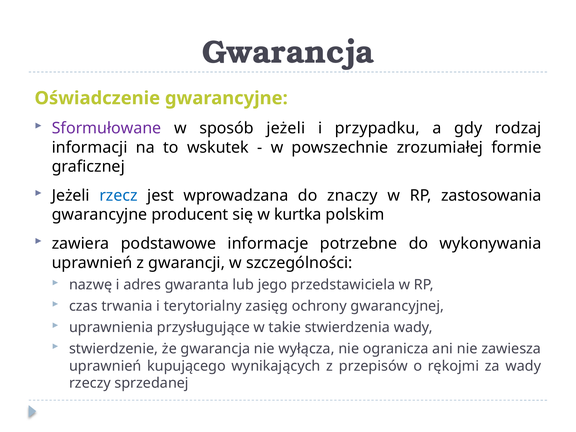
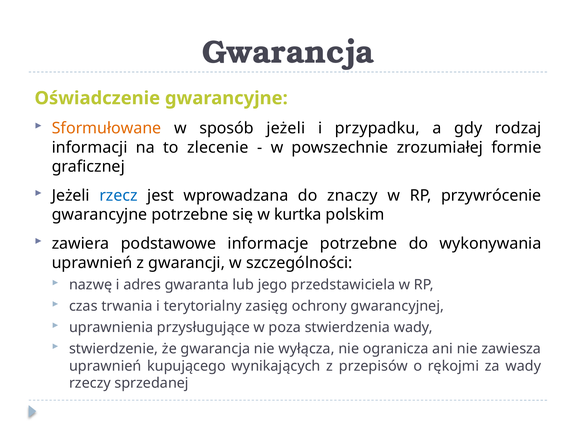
Sformułowane colour: purple -> orange
wskutek: wskutek -> zlecenie
zastosowania: zastosowania -> przywrócenie
gwarancyjne producent: producent -> potrzebne
takie: takie -> poza
